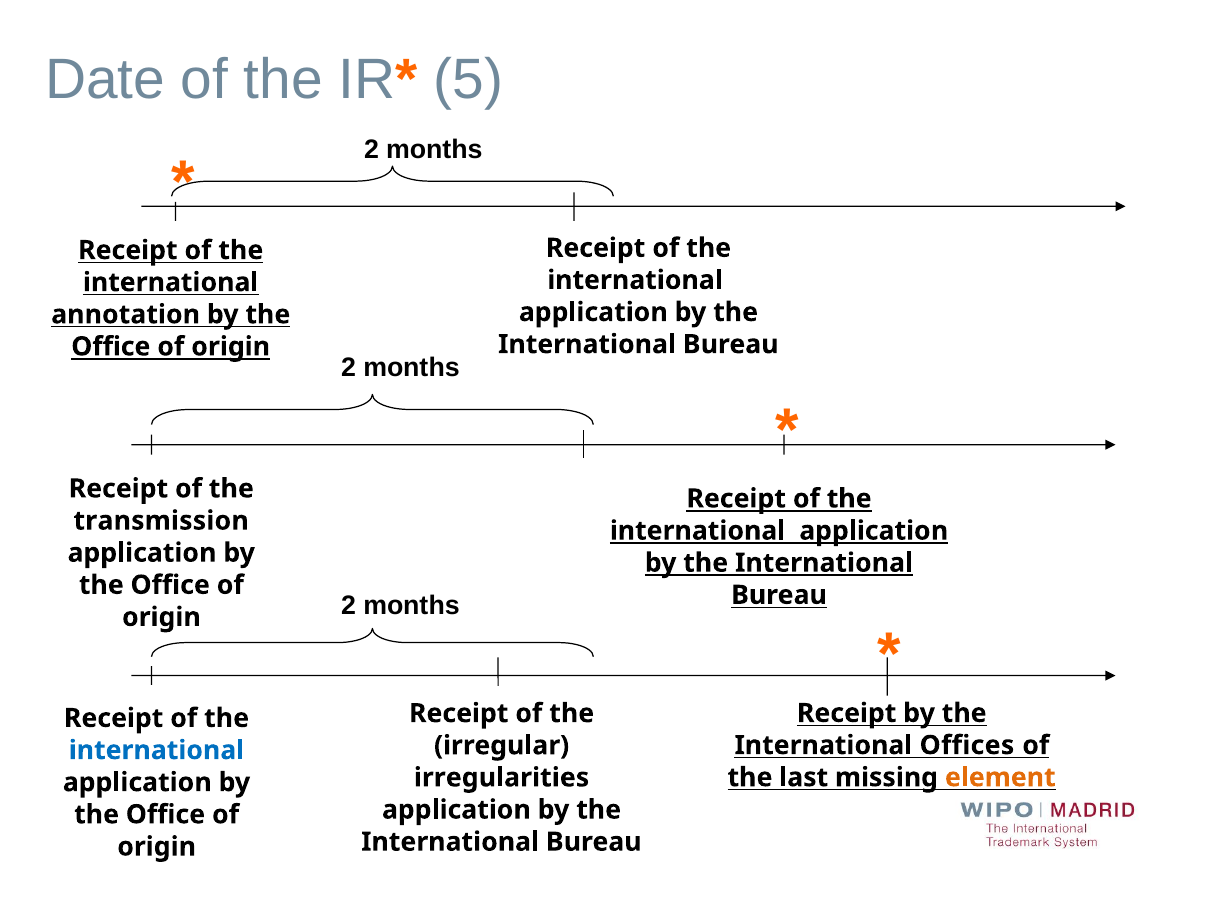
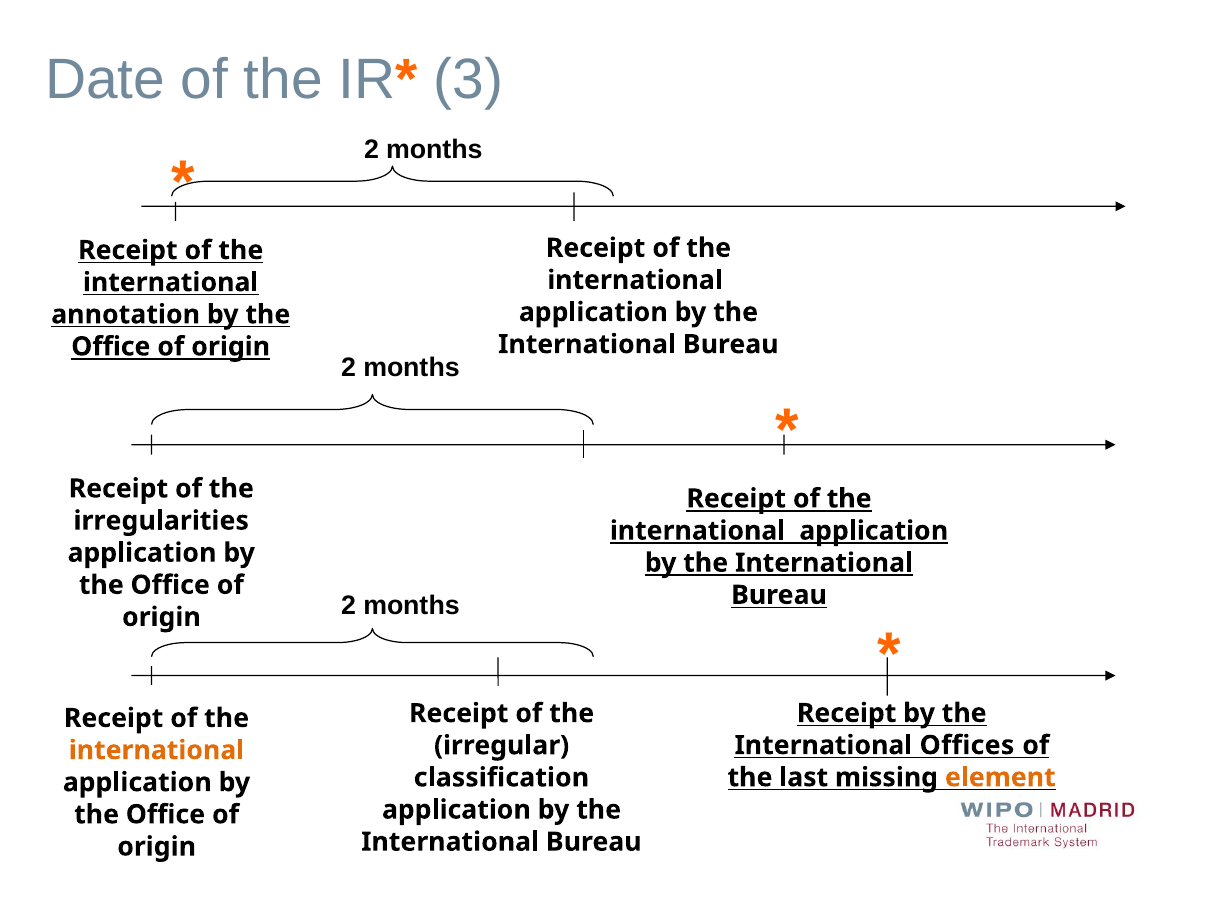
5: 5 -> 3
transmission: transmission -> irregularities
international at (156, 750) colour: blue -> orange
irregularities: irregularities -> classification
